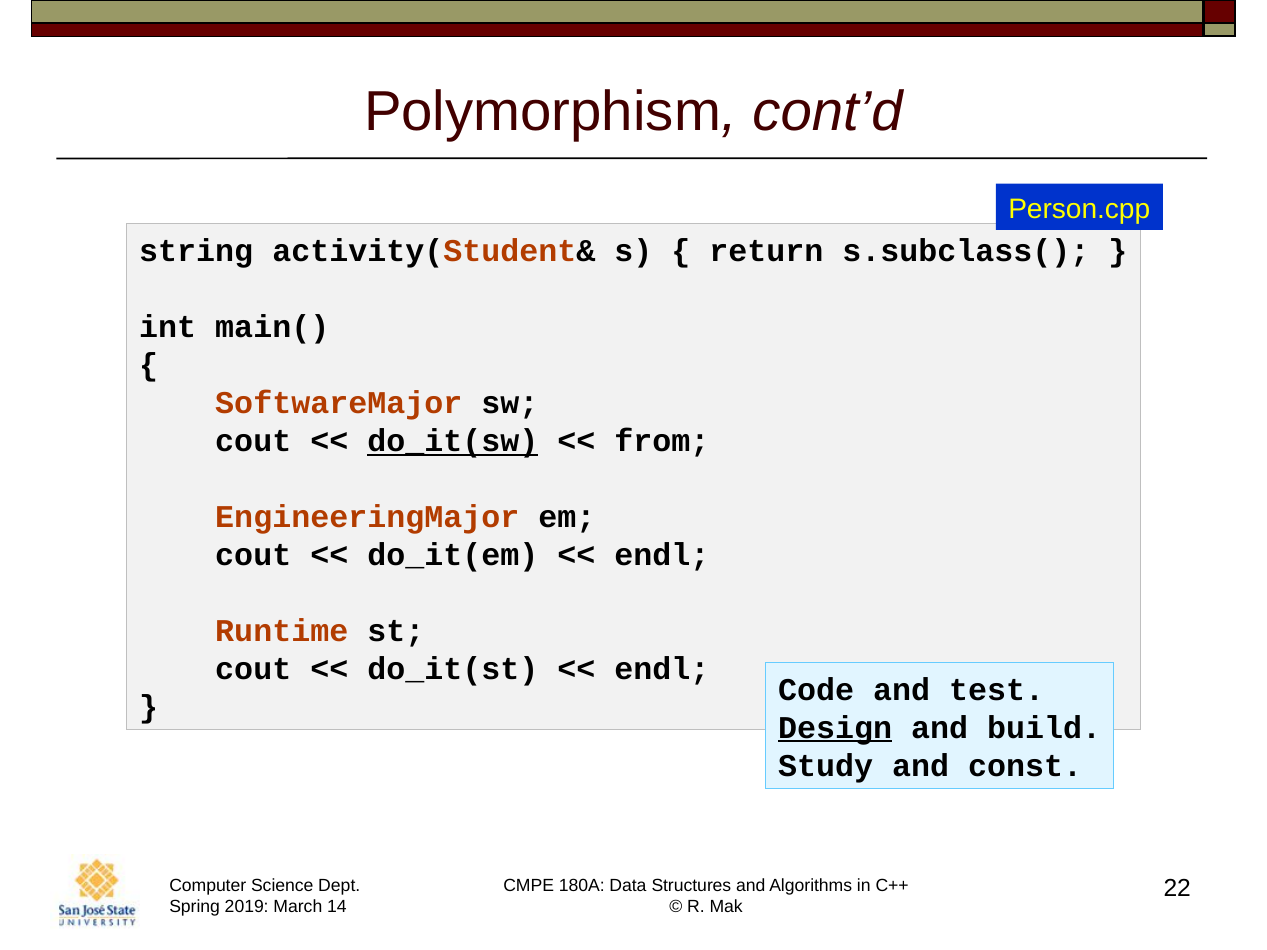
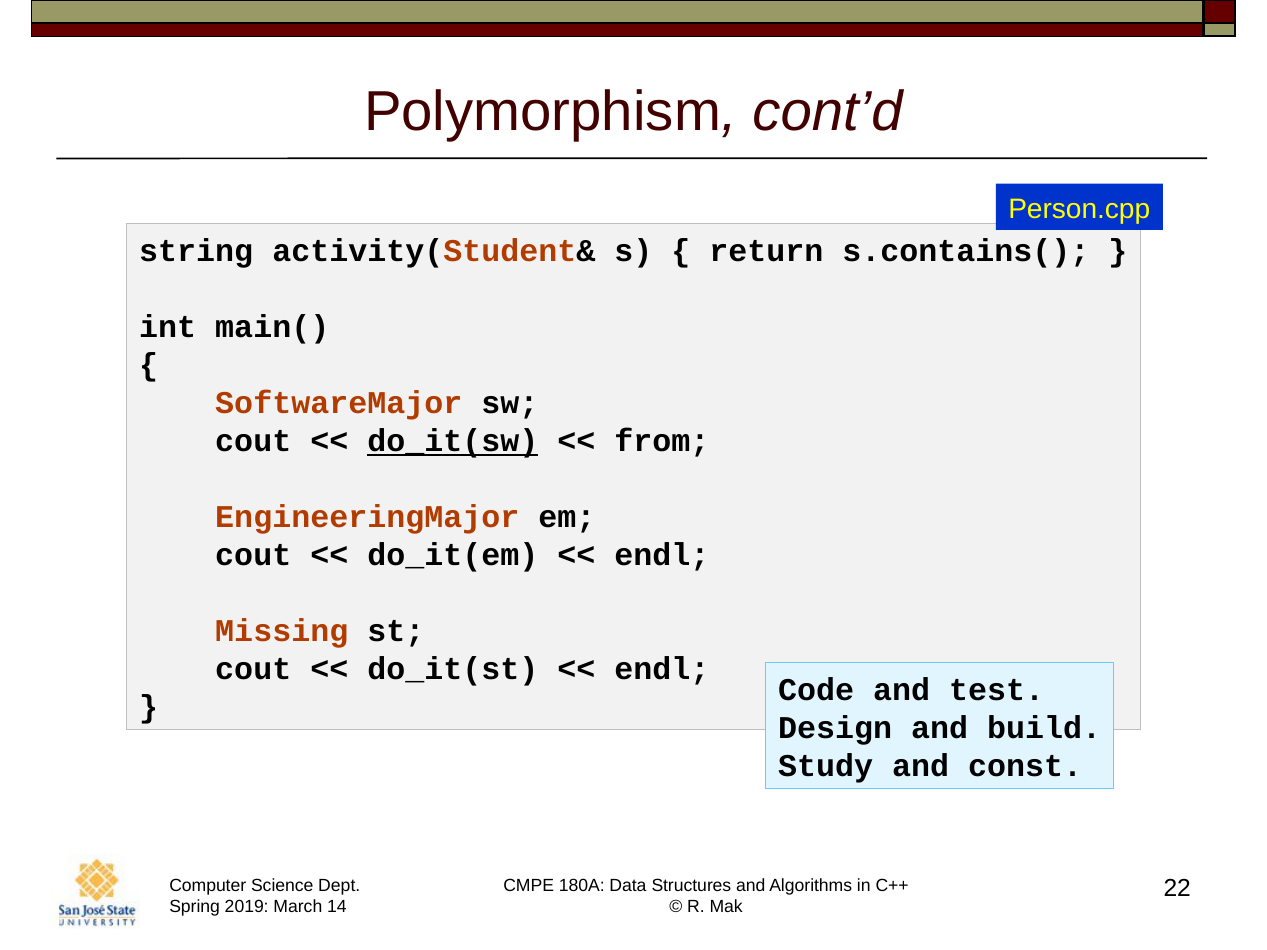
s.subclass(: s.subclass( -> s.contains(
Runtime: Runtime -> Missing
Design underline: present -> none
